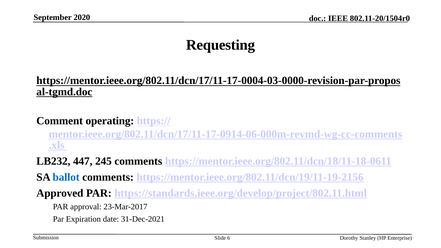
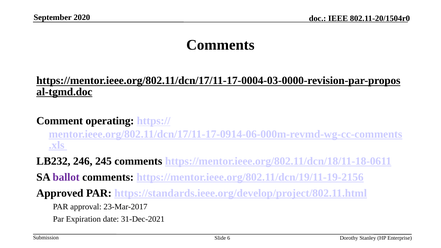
Requesting at (221, 45): Requesting -> Comments
447: 447 -> 246
ballot colour: blue -> purple
